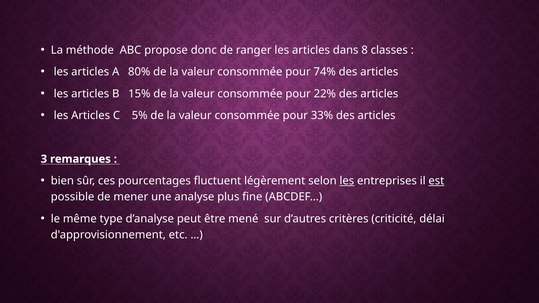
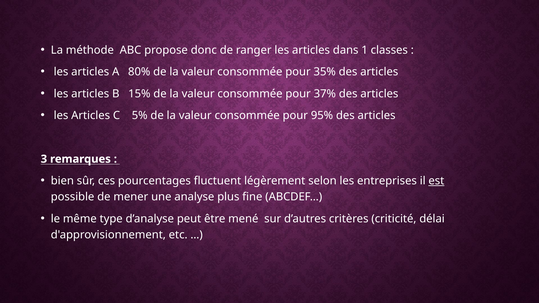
8: 8 -> 1
74%: 74% -> 35%
22%: 22% -> 37%
33%: 33% -> 95%
les at (347, 181) underline: present -> none
